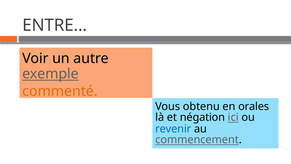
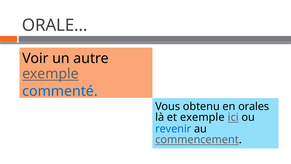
ENTRE…: ENTRE… -> ORALE…
commenté colour: orange -> blue
et négation: négation -> exemple
